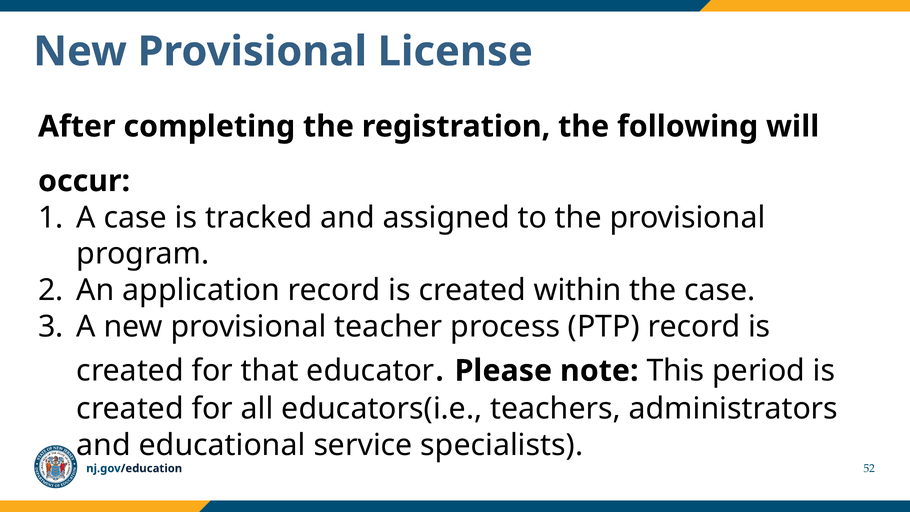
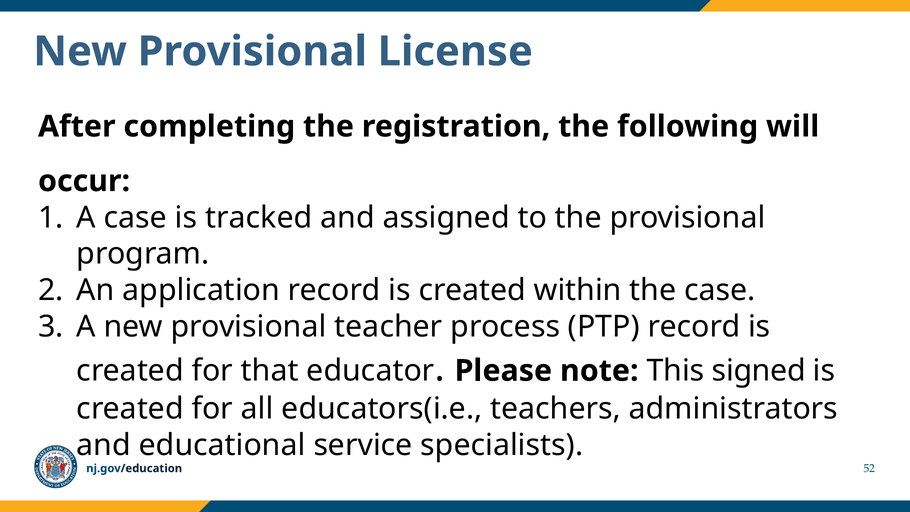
period: period -> signed
